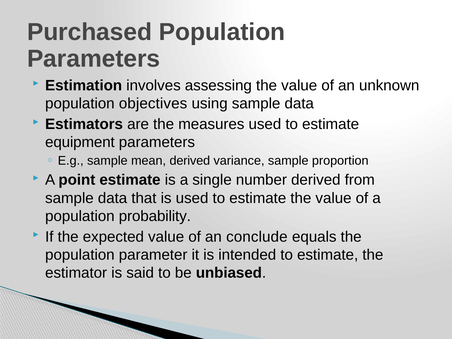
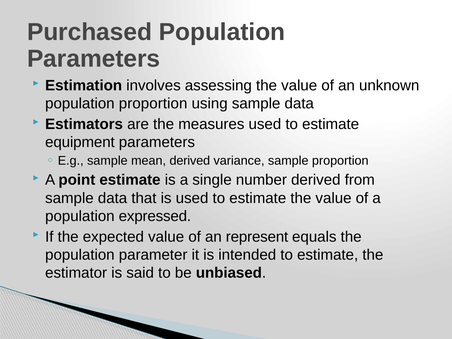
population objectives: objectives -> proportion
probability: probability -> expressed
conclude: conclude -> represent
